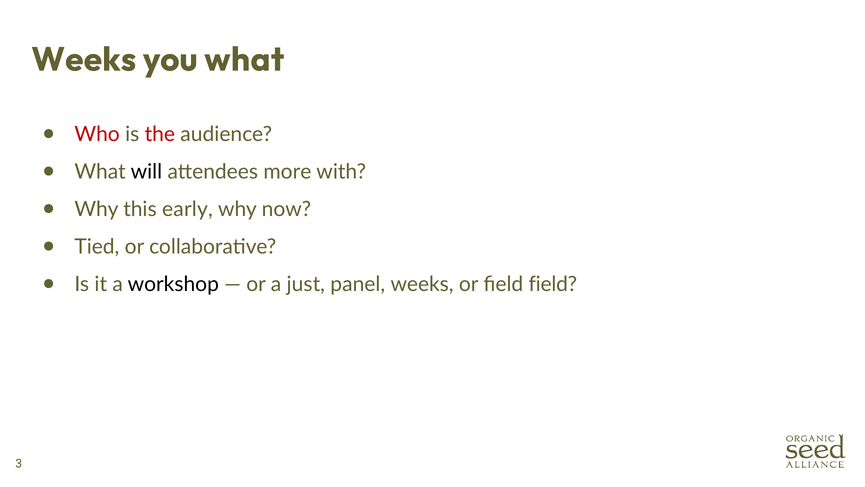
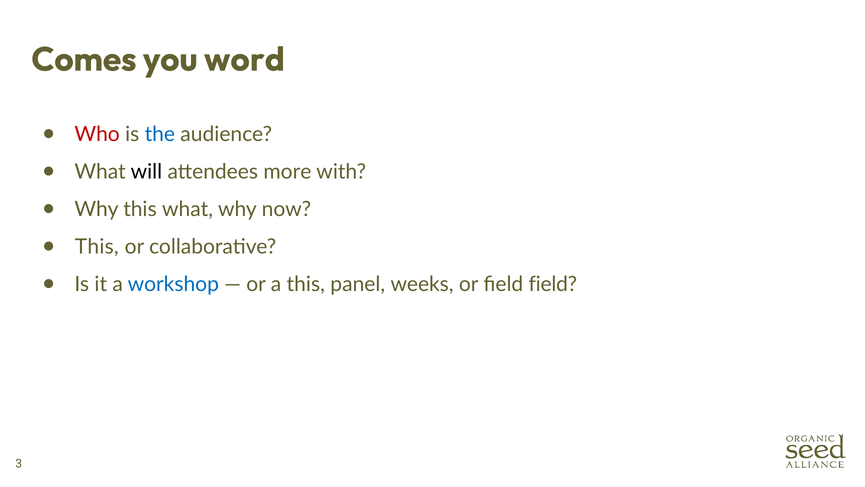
Weeks at (84, 59): Weeks -> Comes
you what: what -> word
the colour: red -> blue
this early: early -> what
Tied at (97, 246): Tied -> This
workshop colour: black -> blue
a just: just -> this
